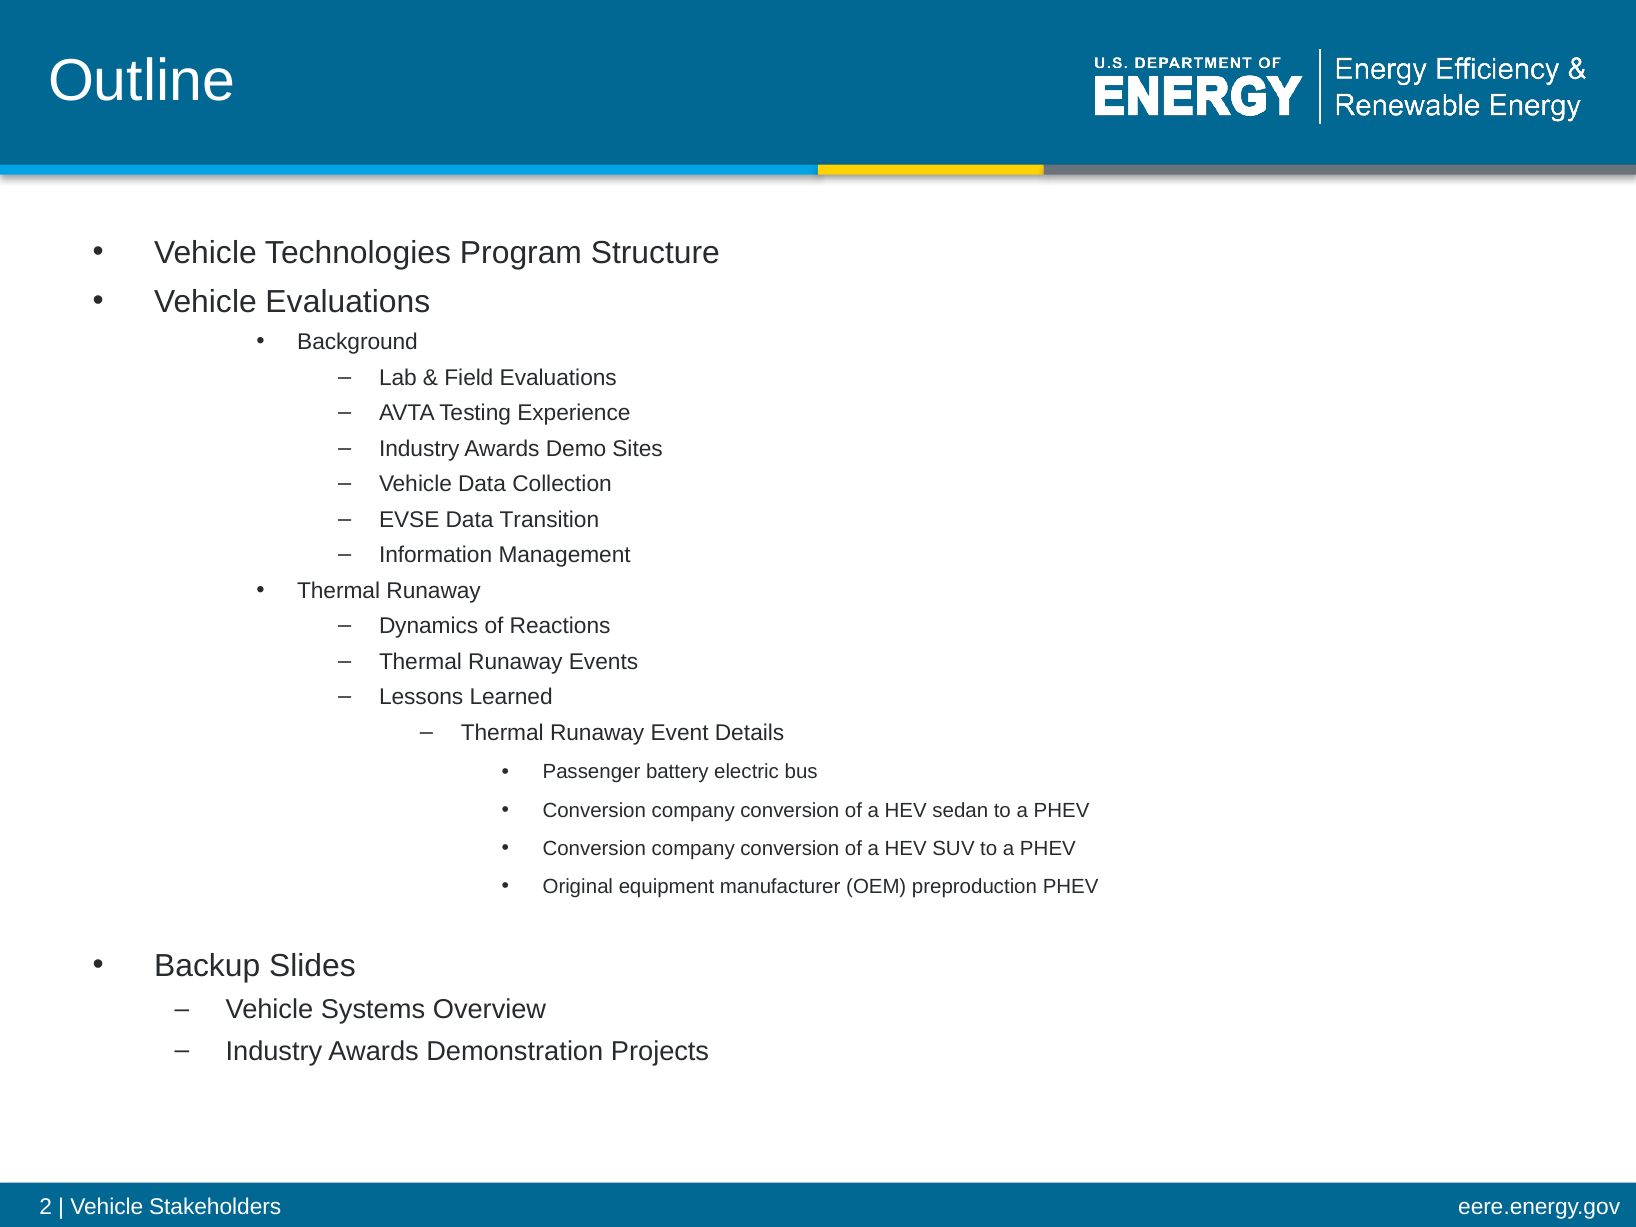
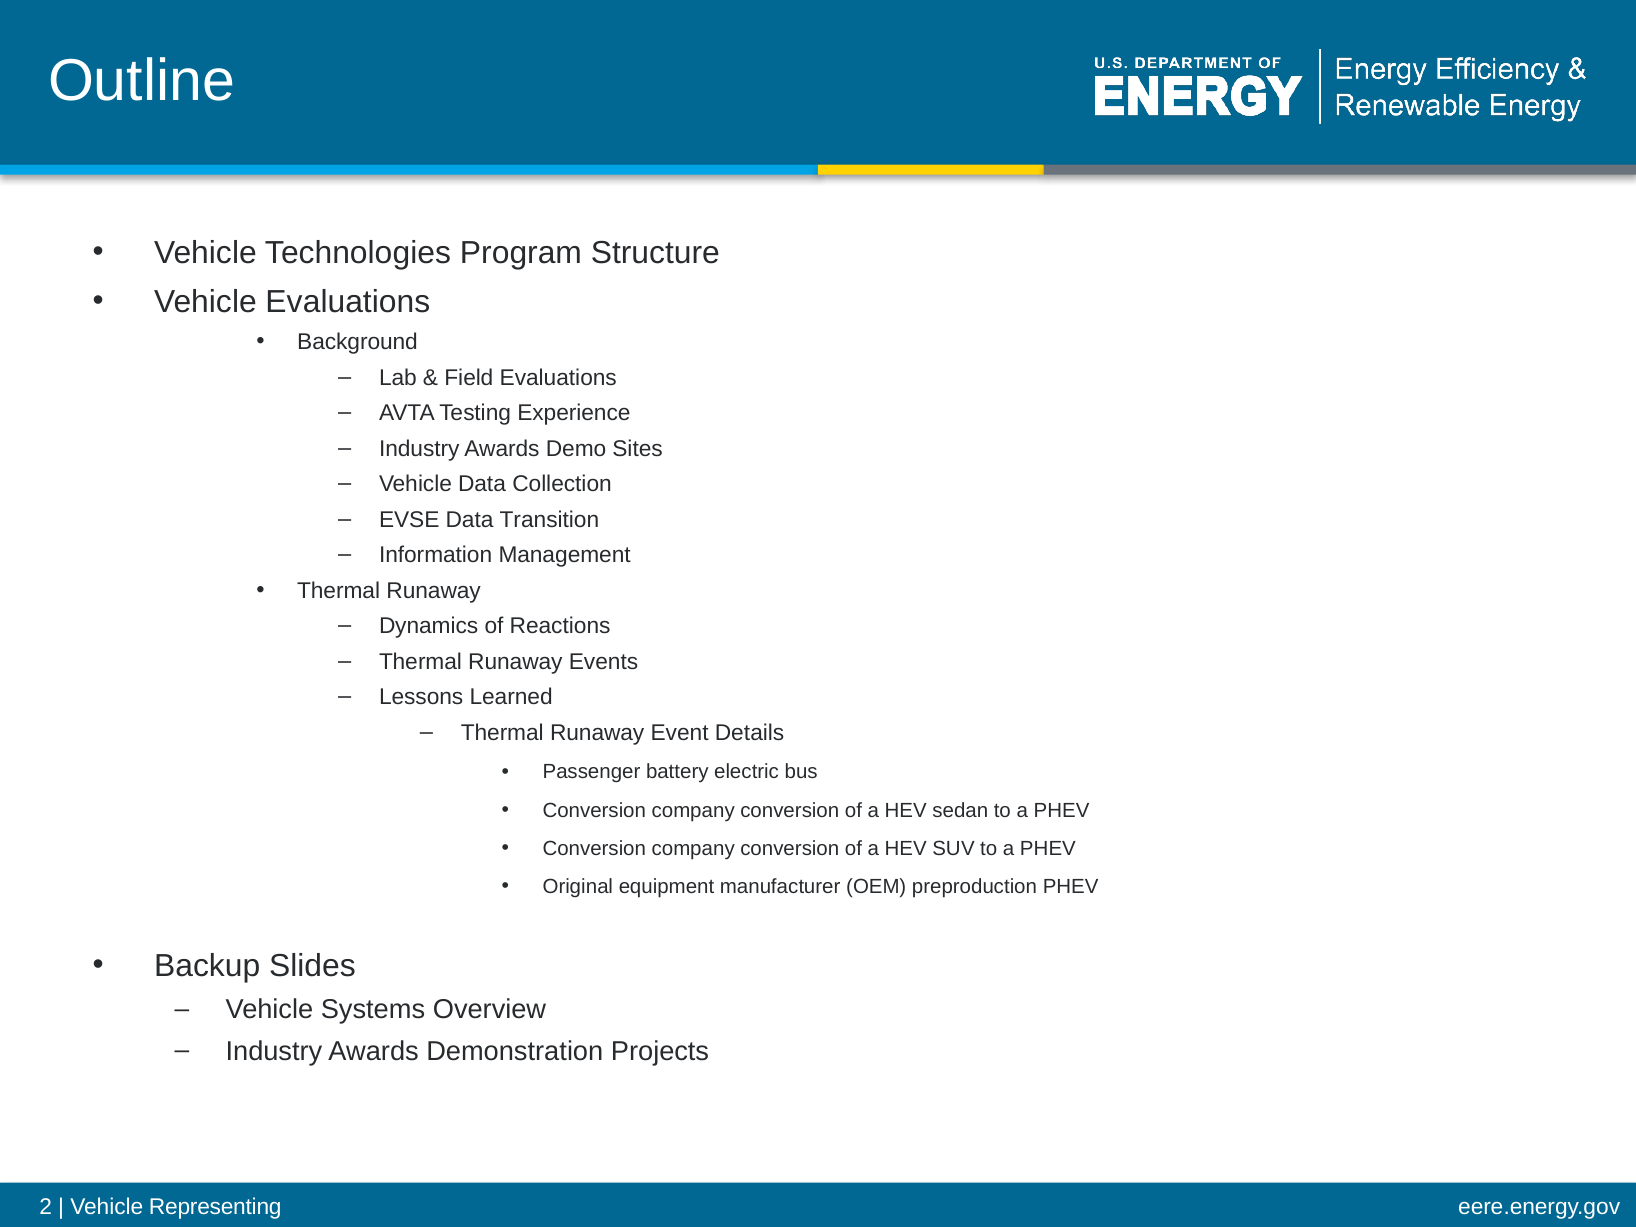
Stakeholders: Stakeholders -> Representing
